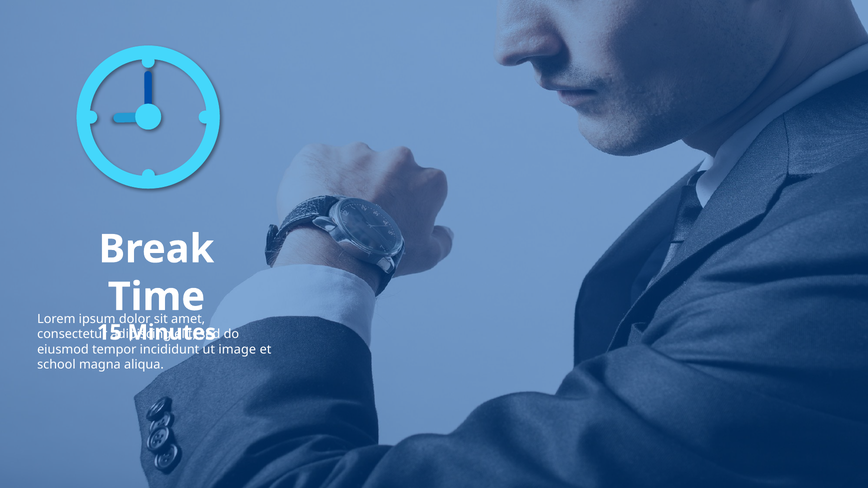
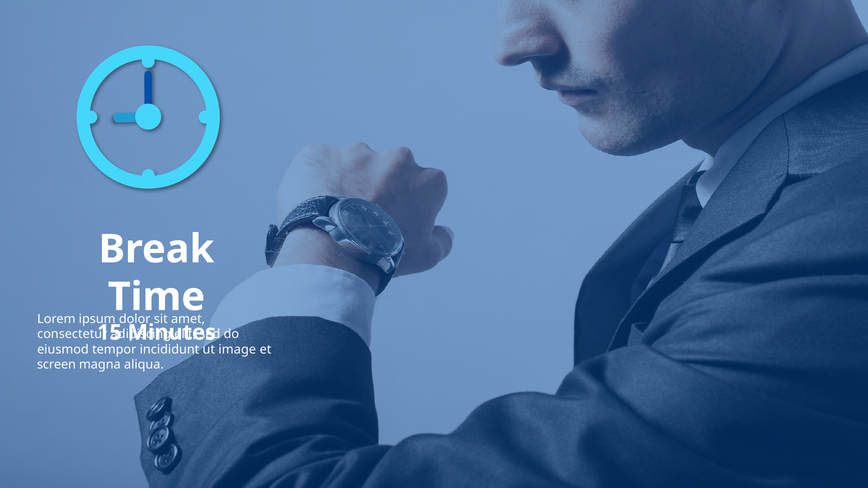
school: school -> screen
